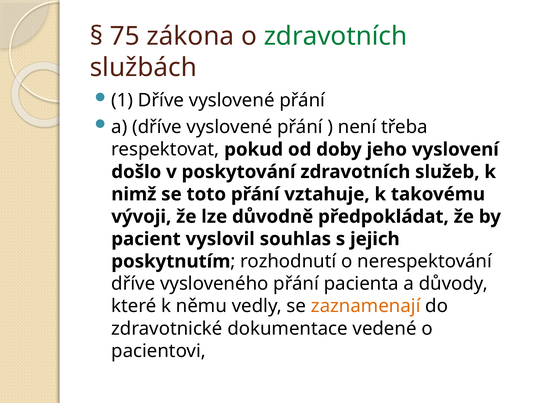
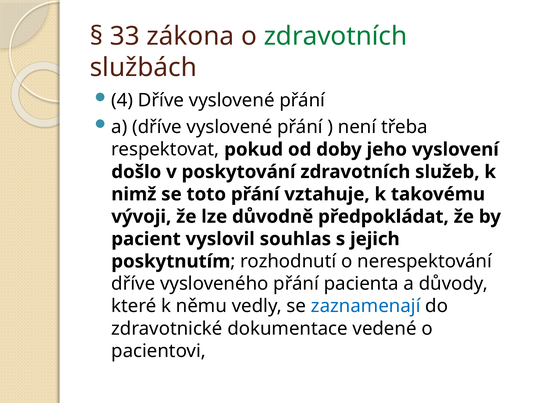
75: 75 -> 33
1: 1 -> 4
zaznamenají colour: orange -> blue
